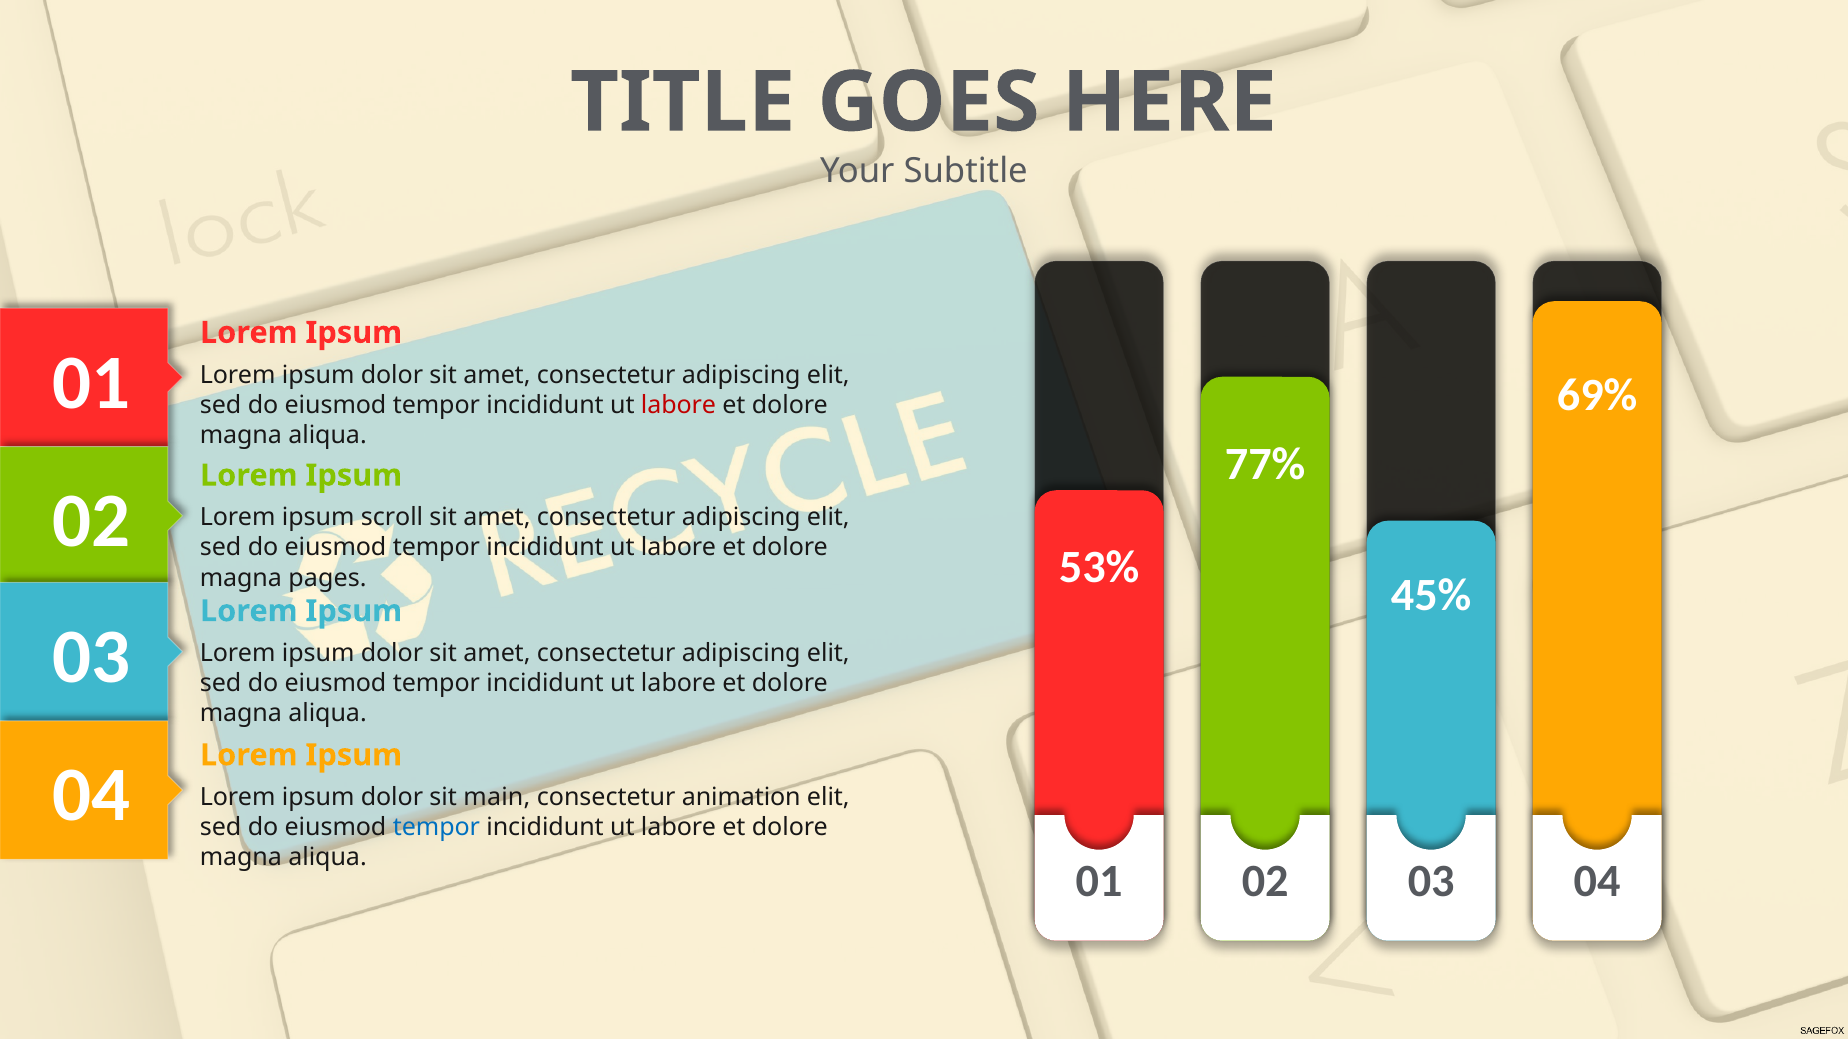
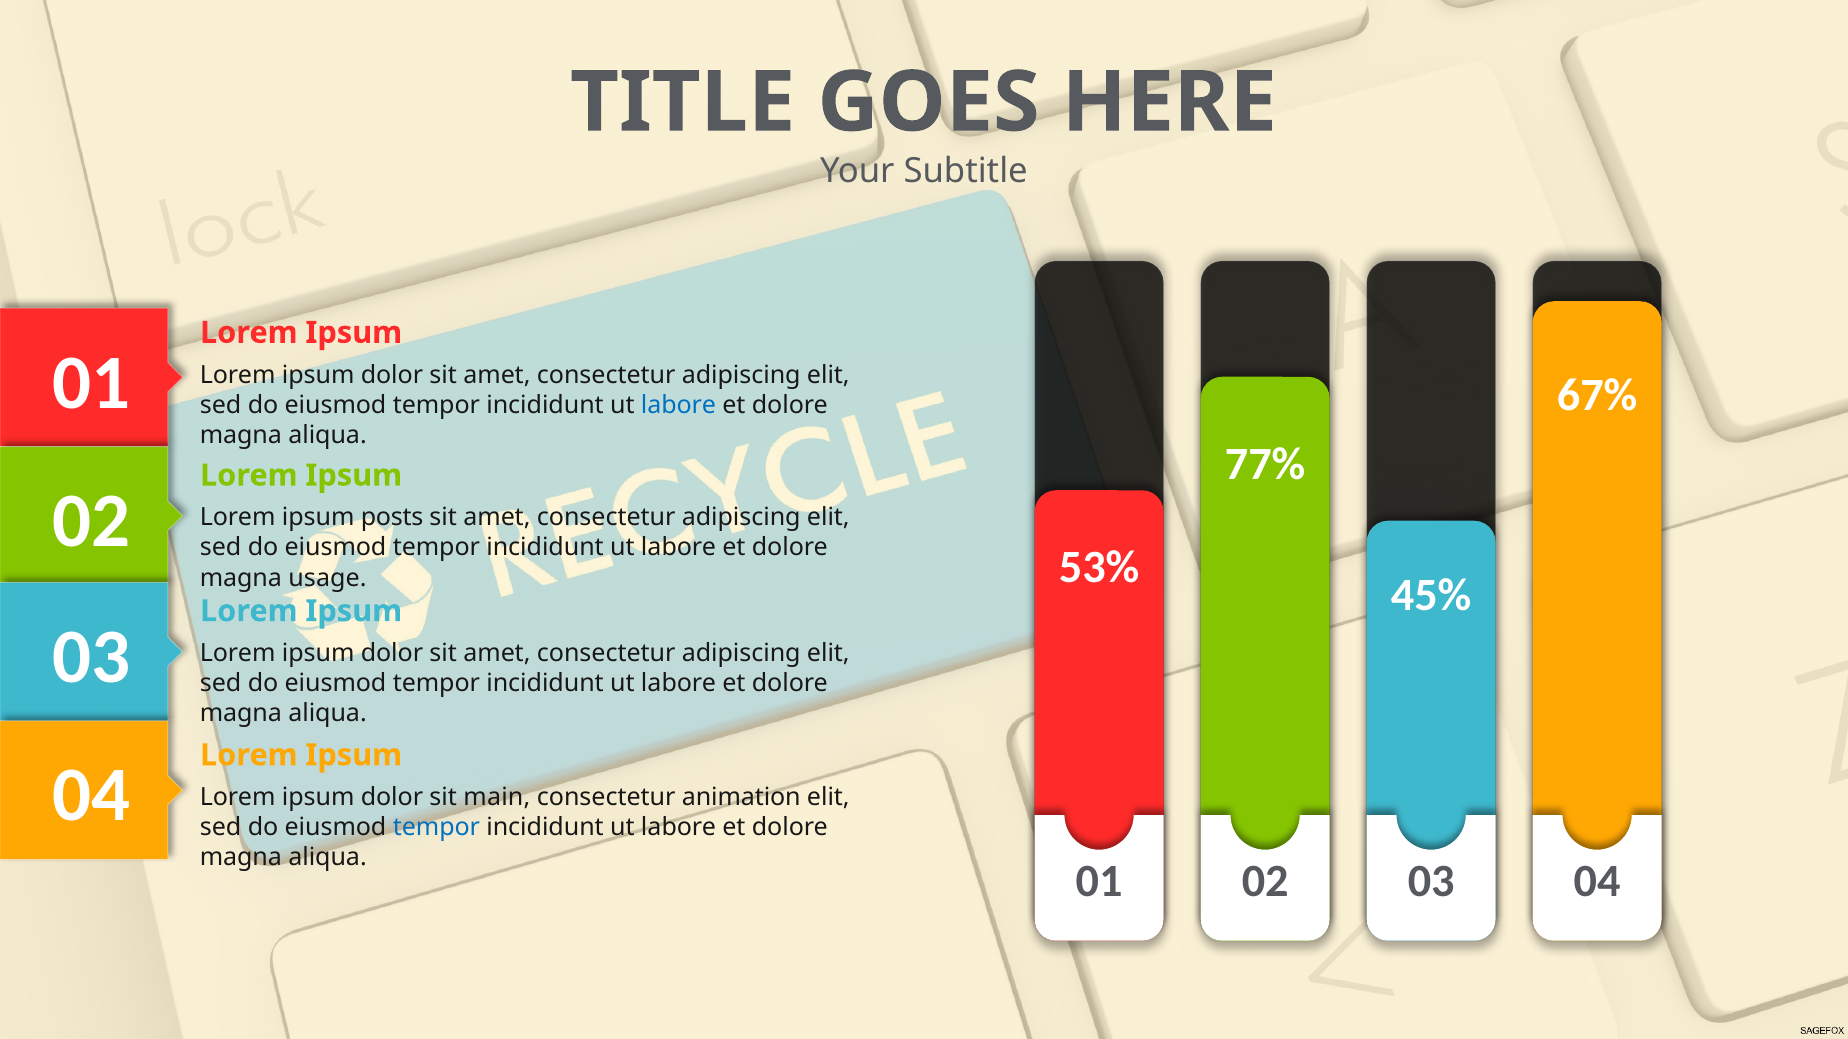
69%: 69% -> 67%
labore at (678, 405) colour: red -> blue
scroll: scroll -> posts
pages: pages -> usage
